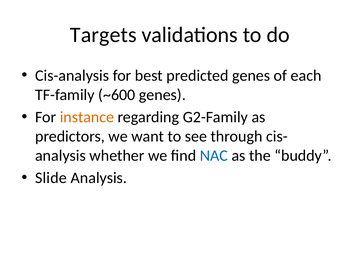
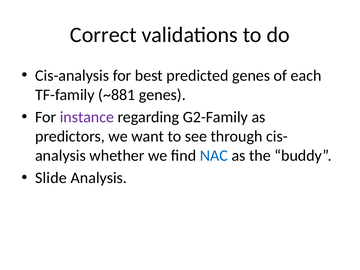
Targets: Targets -> Correct
~600: ~600 -> ~881
instance colour: orange -> purple
